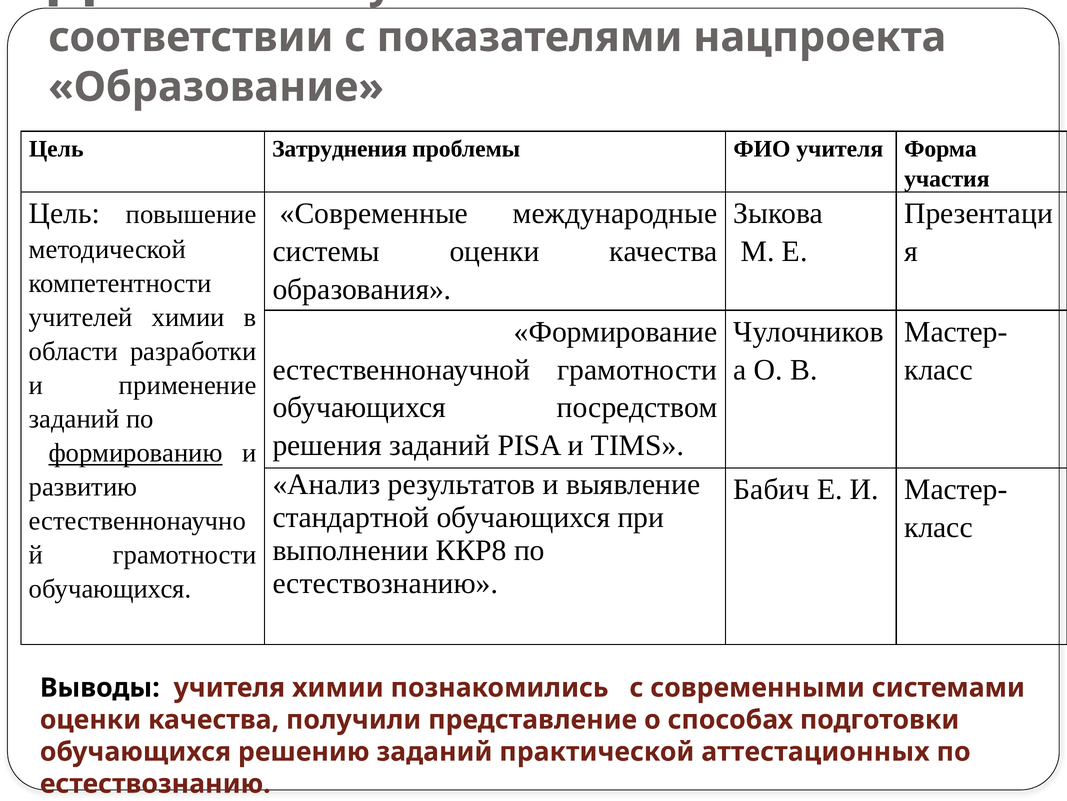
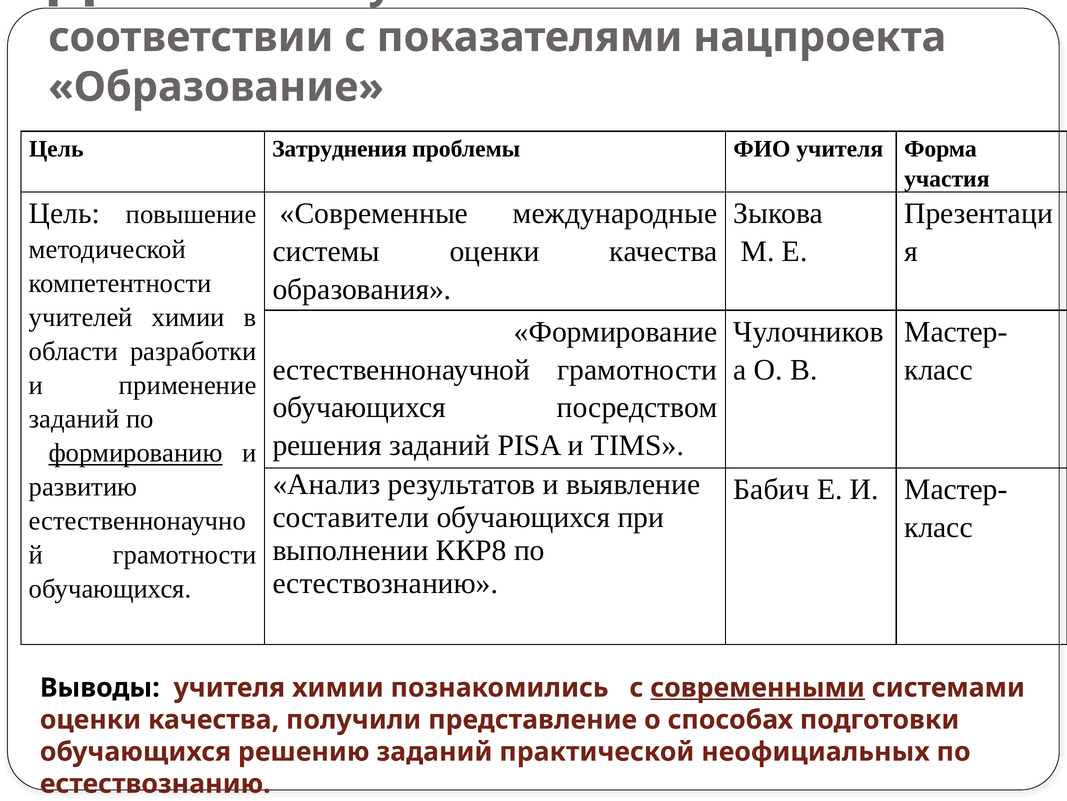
стандартной: стандартной -> составители
современными underline: none -> present
аттестационных: аттестационных -> неофициальных
